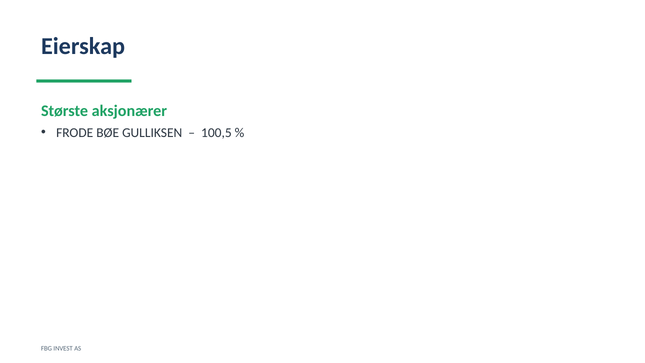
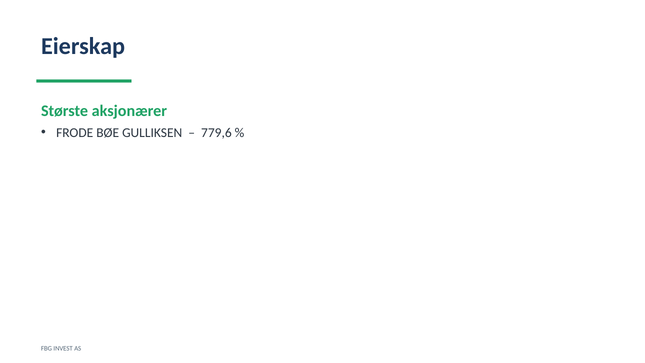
100,5: 100,5 -> 779,6
